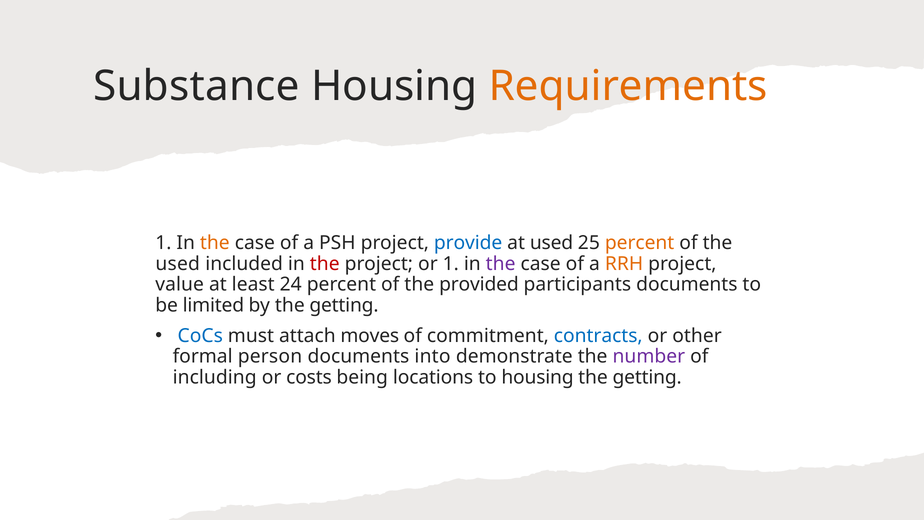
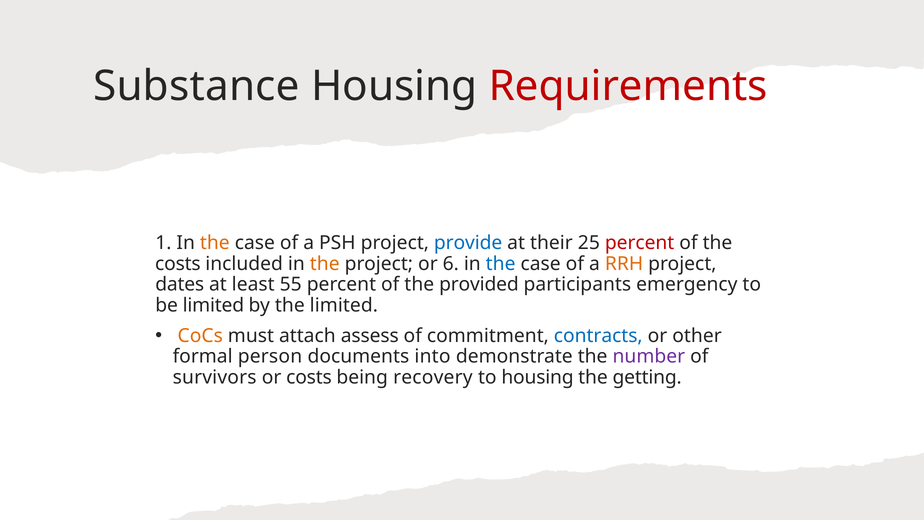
Requirements colour: orange -> red
at used: used -> their
percent at (640, 243) colour: orange -> red
used at (178, 264): used -> costs
the at (325, 264) colour: red -> orange
or 1: 1 -> 6
the at (501, 264) colour: purple -> blue
value: value -> dates
24: 24 -> 55
participants documents: documents -> emergency
by the getting: getting -> limited
CoCs colour: blue -> orange
moves: moves -> assess
including: including -> survivors
locations: locations -> recovery
